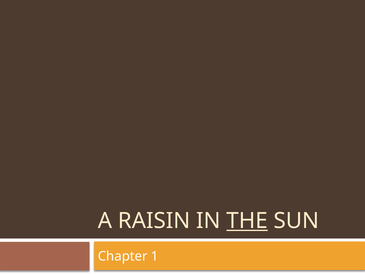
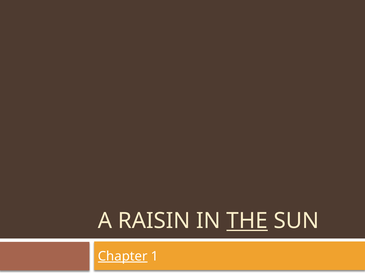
Chapter underline: none -> present
